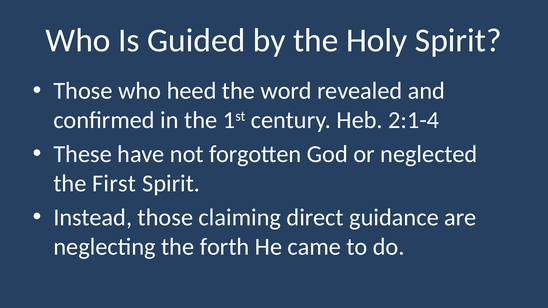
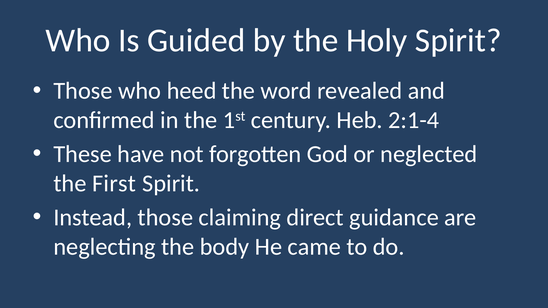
forth: forth -> body
